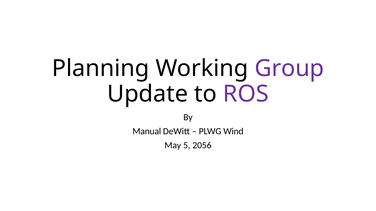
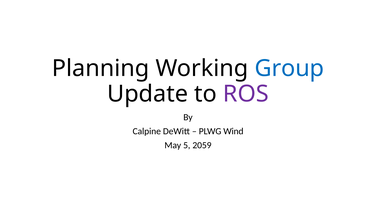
Group colour: purple -> blue
Manual: Manual -> Calpine
2056: 2056 -> 2059
